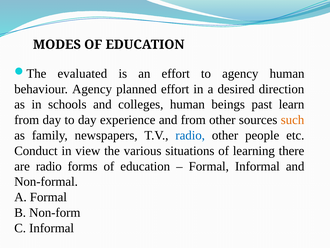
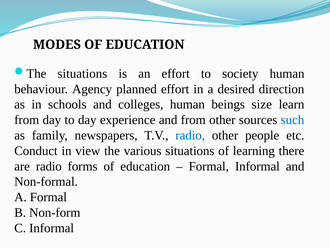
evaluated at (82, 73): evaluated -> situations
to agency: agency -> society
past: past -> size
such colour: orange -> blue
